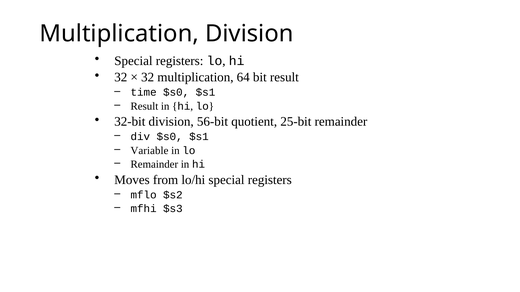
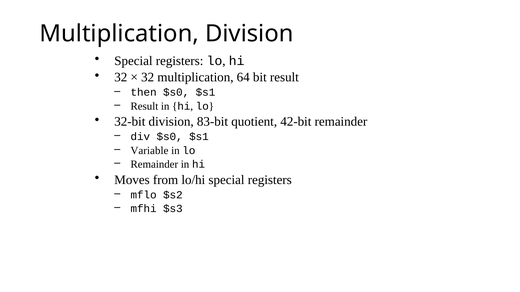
time: time -> then
56-bit: 56-bit -> 83-bit
25-bit: 25-bit -> 42-bit
